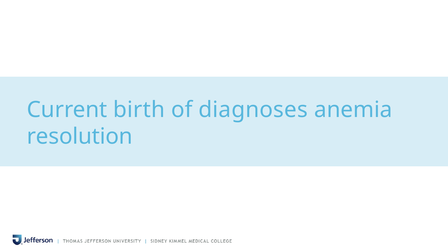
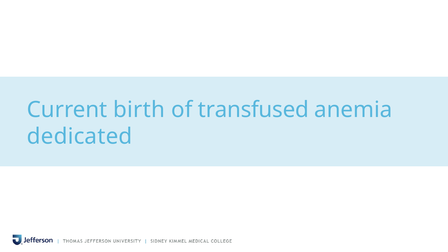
diagnoses: diagnoses -> transfused
resolution: resolution -> dedicated
